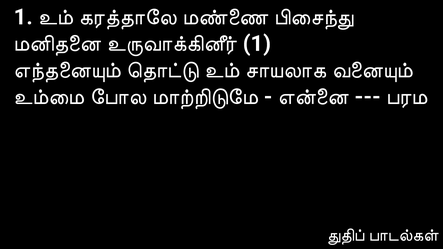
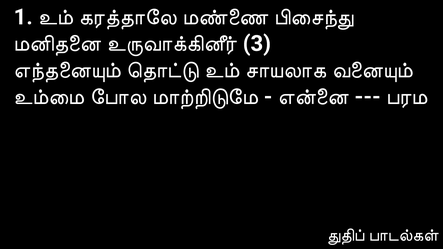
1 at (257, 44): 1 -> 3
